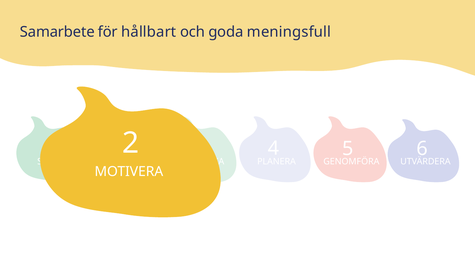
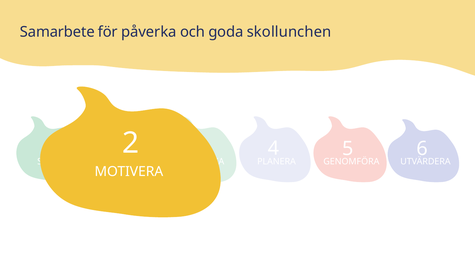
hållbart: hållbart -> påverka
meningsfull: meningsfull -> skollunchen
